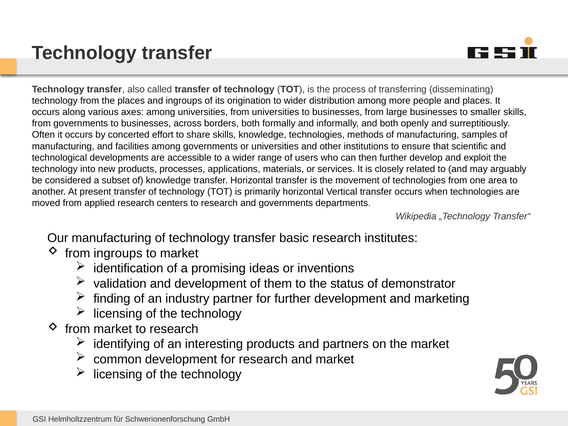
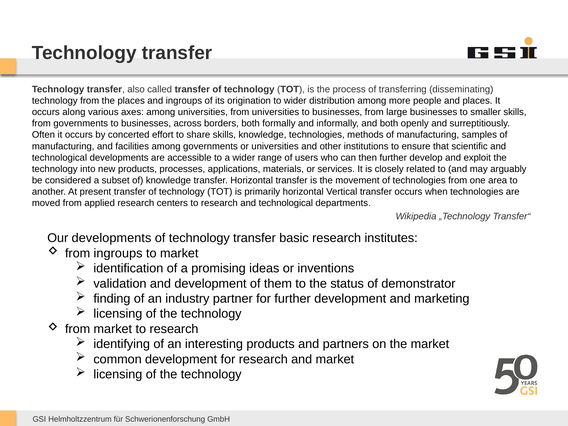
research and governments: governments -> technological
Our manufacturing: manufacturing -> developments
